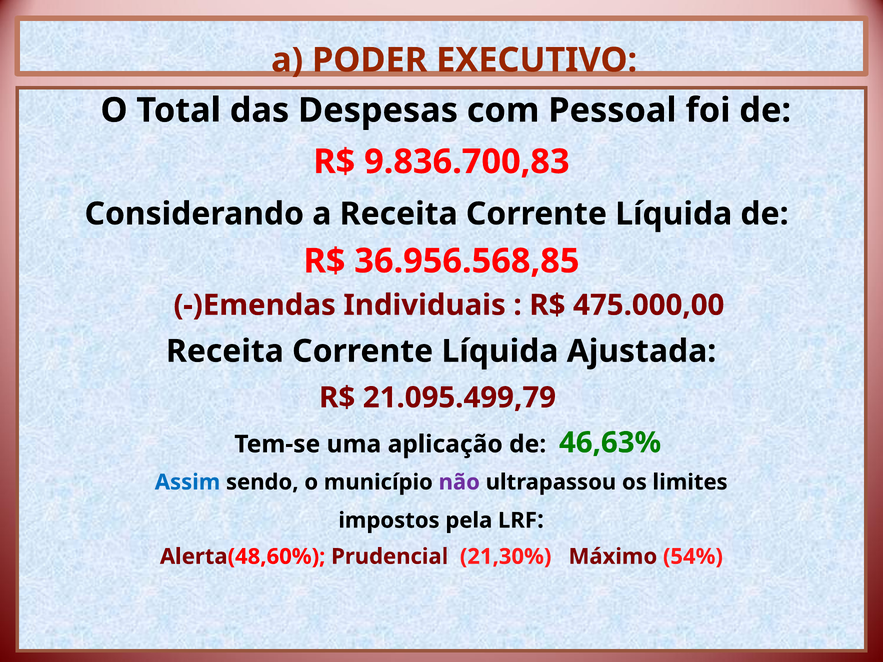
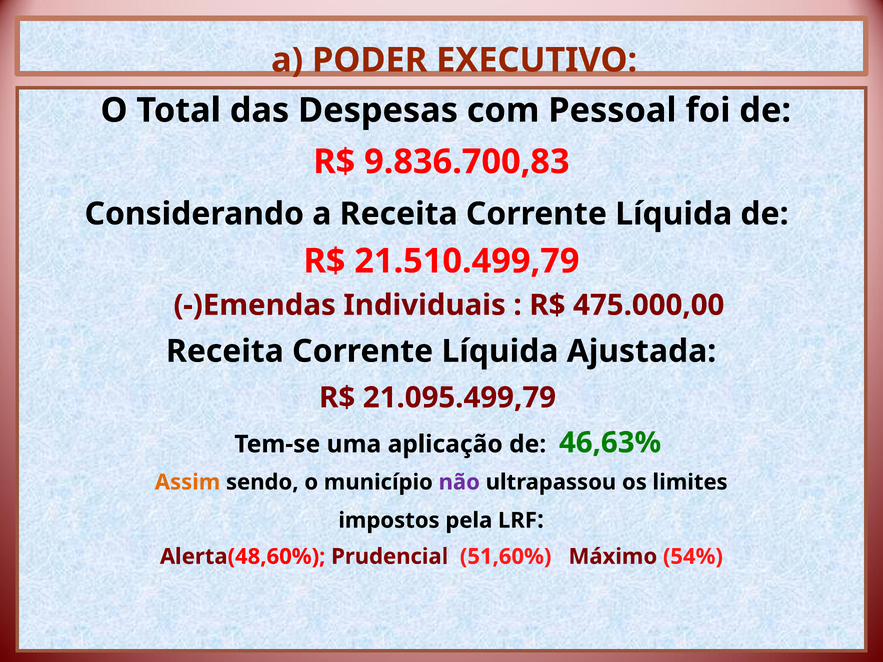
36.956.568,85: 36.956.568,85 -> 21.510.499,79
Assim colour: blue -> orange
21,30%: 21,30% -> 51,60%
